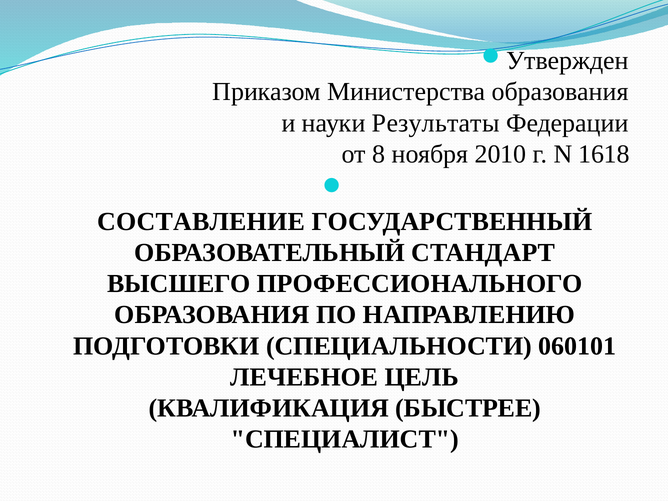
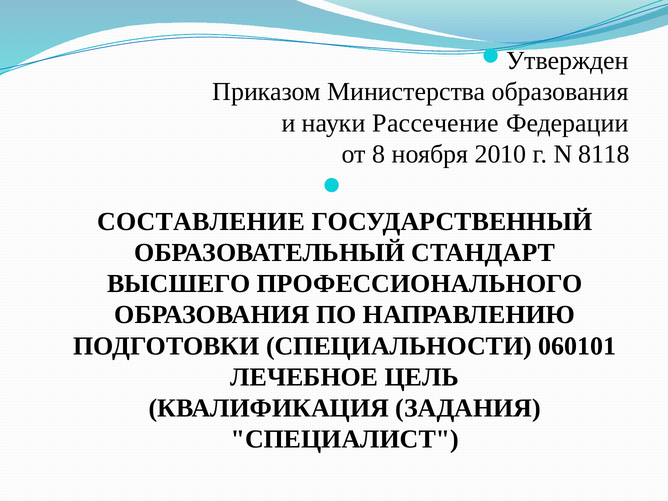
Результаты: Результаты -> Рассечение
1618: 1618 -> 8118
БЫСТРЕЕ: БЫСТРЕЕ -> ЗАДАНИЯ
